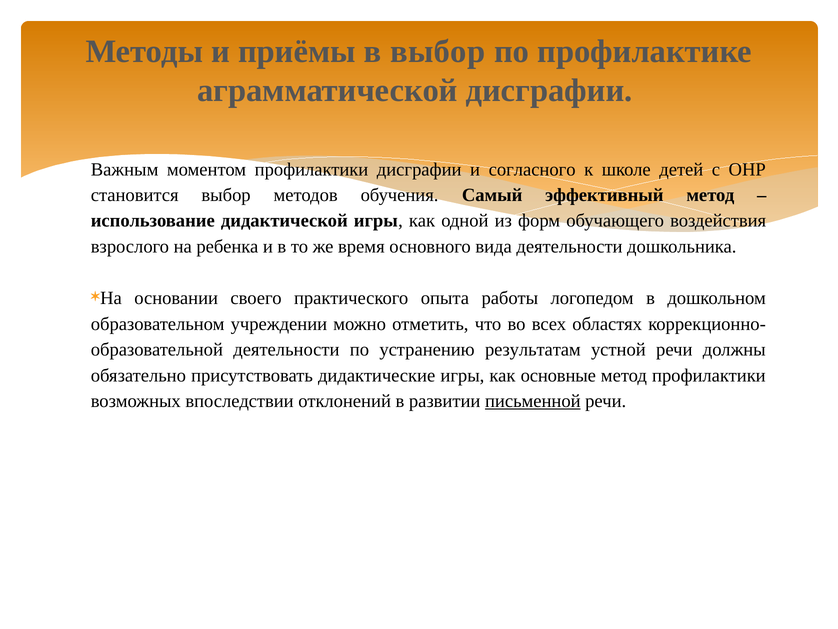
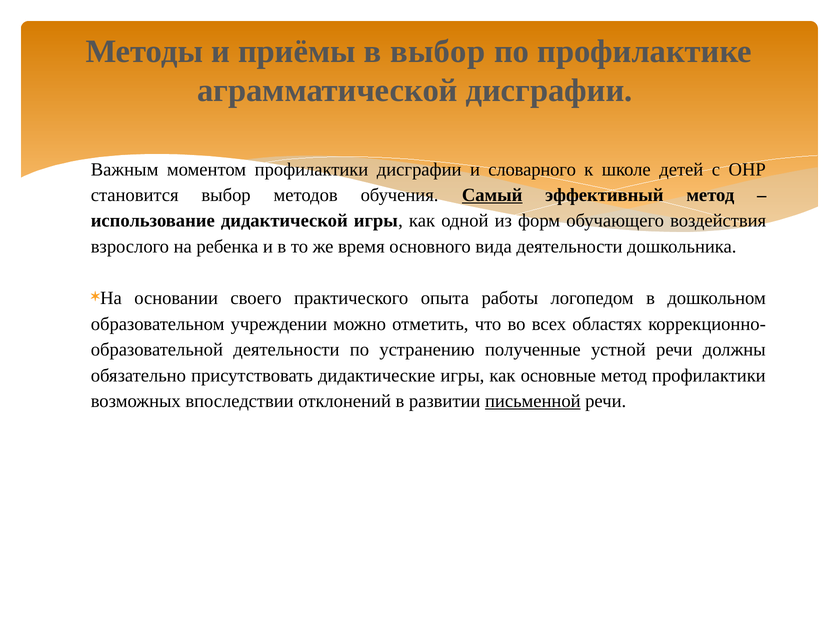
согласного: согласного -> словарного
Самый underline: none -> present
результатам: результатам -> полученные
